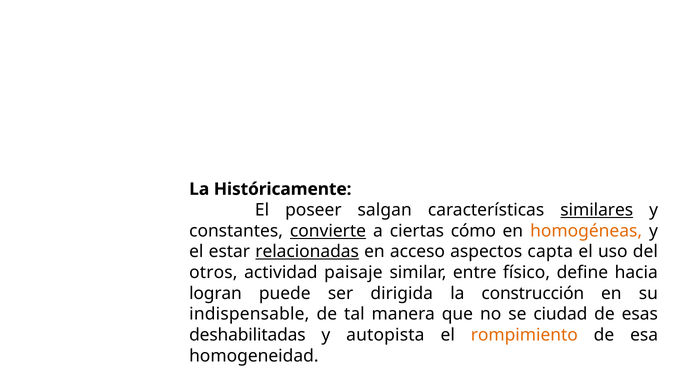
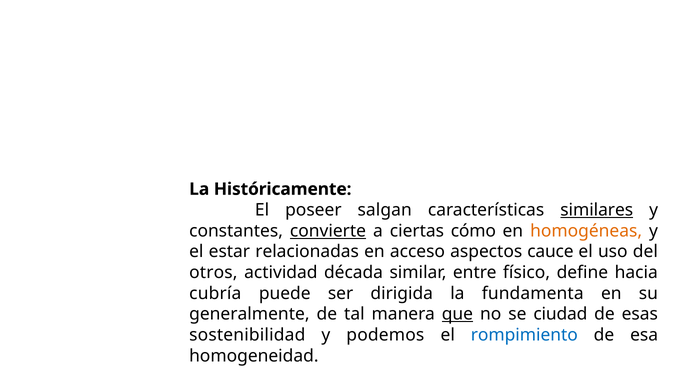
relacionadas underline: present -> none
capta: capta -> cauce
paisaje: paisaje -> década
logran: logran -> cubría
construcción: construcción -> fundamenta
indispensable: indispensable -> generalmente
que underline: none -> present
deshabilitadas: deshabilitadas -> sostenibilidad
autopista: autopista -> podemos
rompimiento colour: orange -> blue
